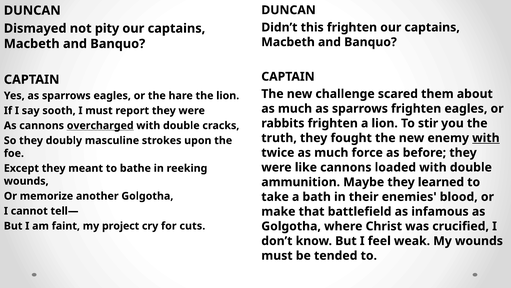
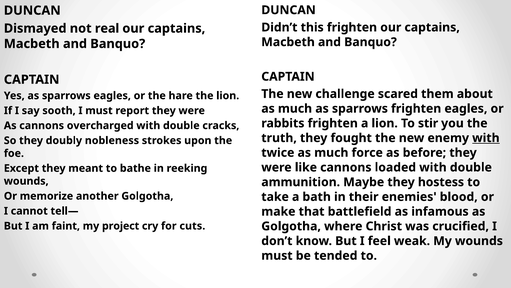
pity: pity -> real
overcharged underline: present -> none
masculine: masculine -> nobleness
learned: learned -> hostess
